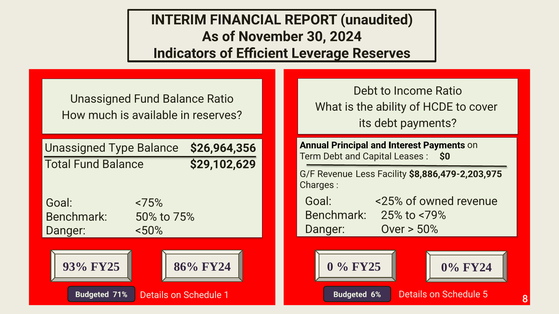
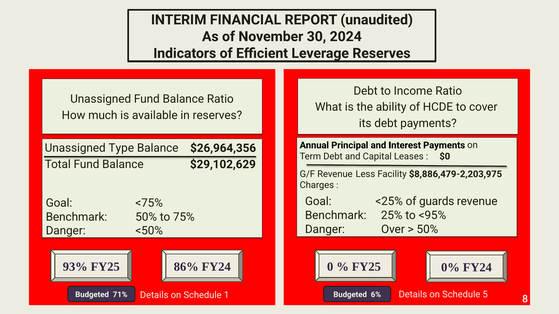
owned: owned -> guards
<79%: <79% -> <95%
